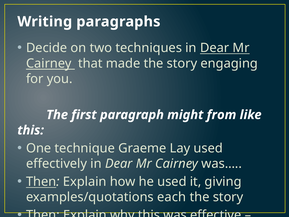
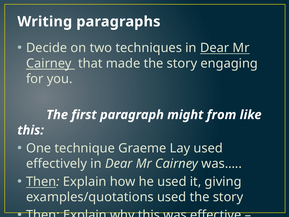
examples/quotations each: each -> used
